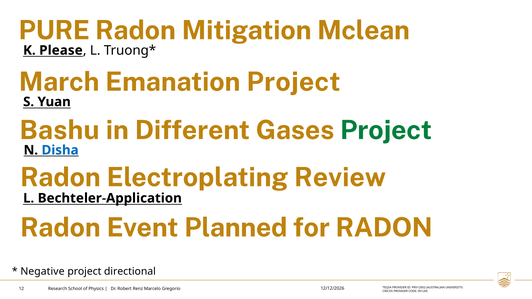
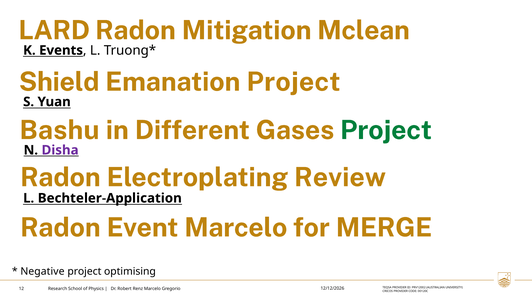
PURE: PURE -> LARD
Please: Please -> Events
March: March -> Shield
Disha colour: blue -> purple
Event Planned: Planned -> Marcelo
for RADON: RADON -> MERGE
directional: directional -> optimising
